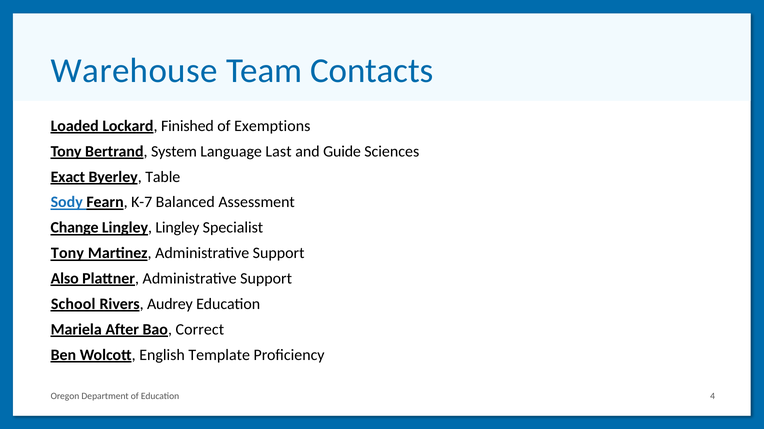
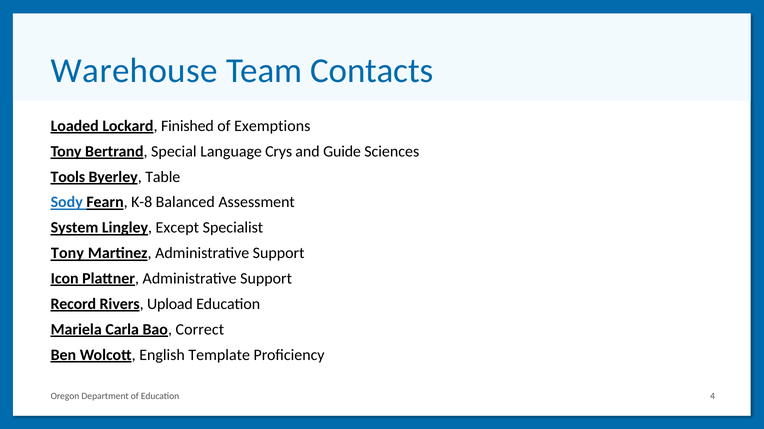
System: System -> Special
Last: Last -> Crys
Exact: Exact -> Tools
K-7: K-7 -> K-8
Change: Change -> System
Lingley Lingley: Lingley -> Except
Also: Also -> Icon
School: School -> Record
Audrey: Audrey -> Upload
After: After -> Carla
